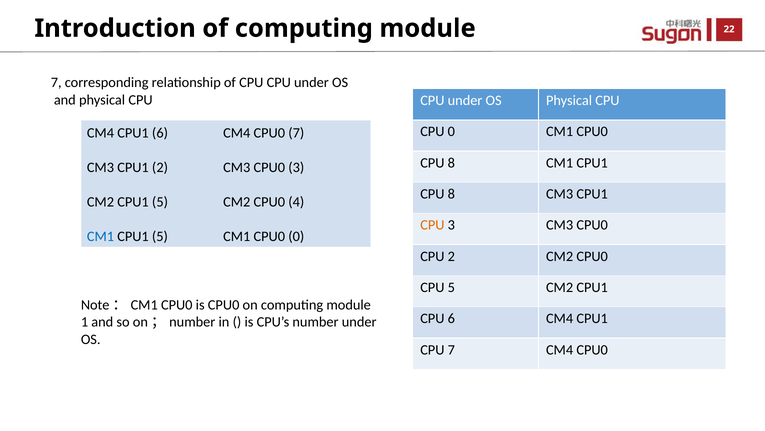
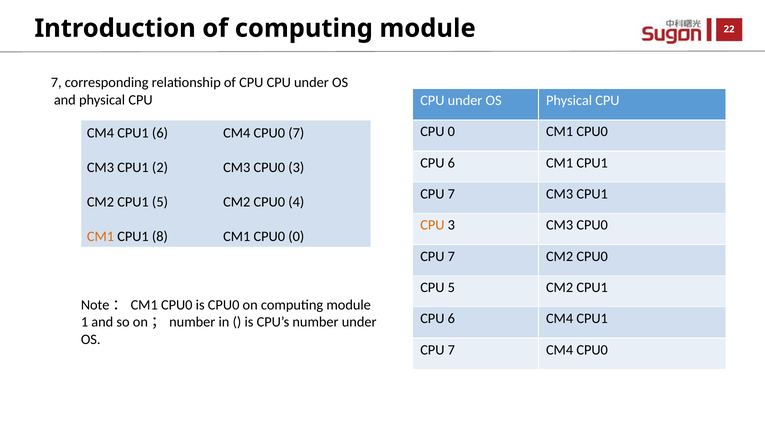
8 at (451, 163): 8 -> 6
8 at (451, 194): 8 -> 7
CM1 at (101, 236) colour: blue -> orange
5 at (160, 236): 5 -> 8
2 at (451, 256): 2 -> 7
